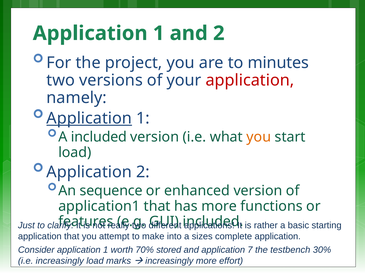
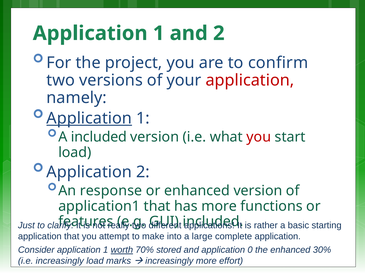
minutes: minutes -> confirm
you at (259, 137) colour: orange -> red
sequence: sequence -> response
sizes: sizes -> large
worth underline: none -> present
7: 7 -> 0
the testbench: testbench -> enhanced
